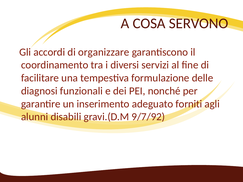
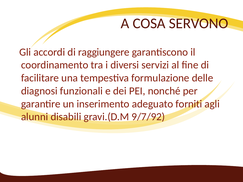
organizzare: organizzare -> raggiungere
